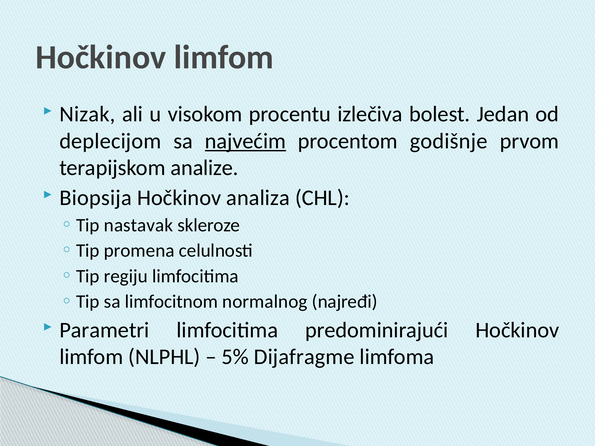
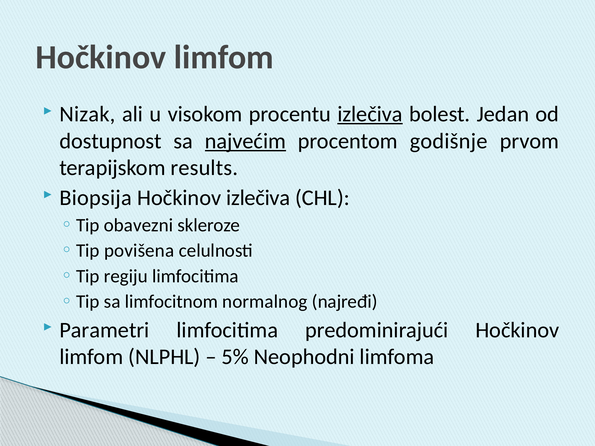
izlečiva at (370, 114) underline: none -> present
deplecijom: deplecijom -> dostupnost
analize: analize -> results
Hočkinov analiza: analiza -> izlečiva
nastavak: nastavak -> obavezni
promena: promena -> povišena
Dijafragme: Dijafragme -> Neophodni
